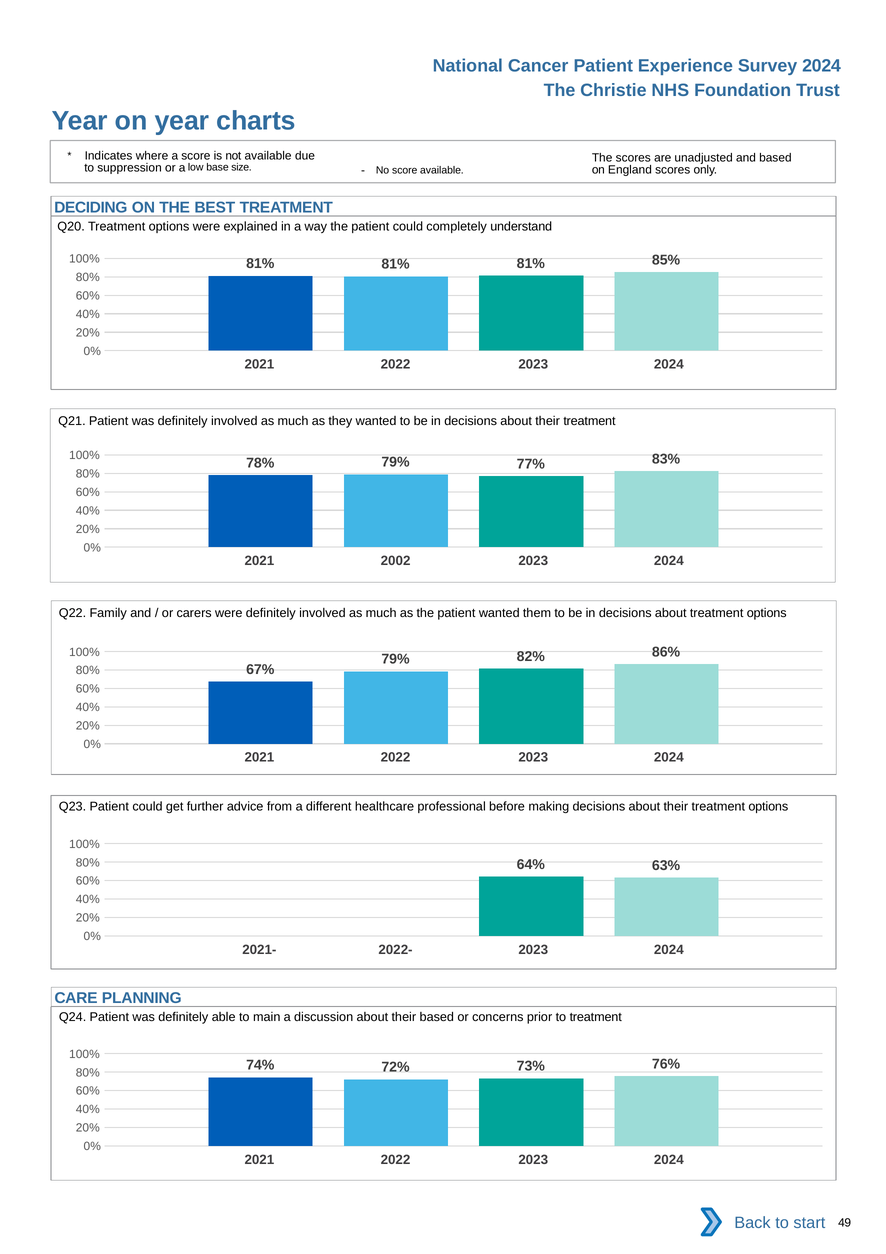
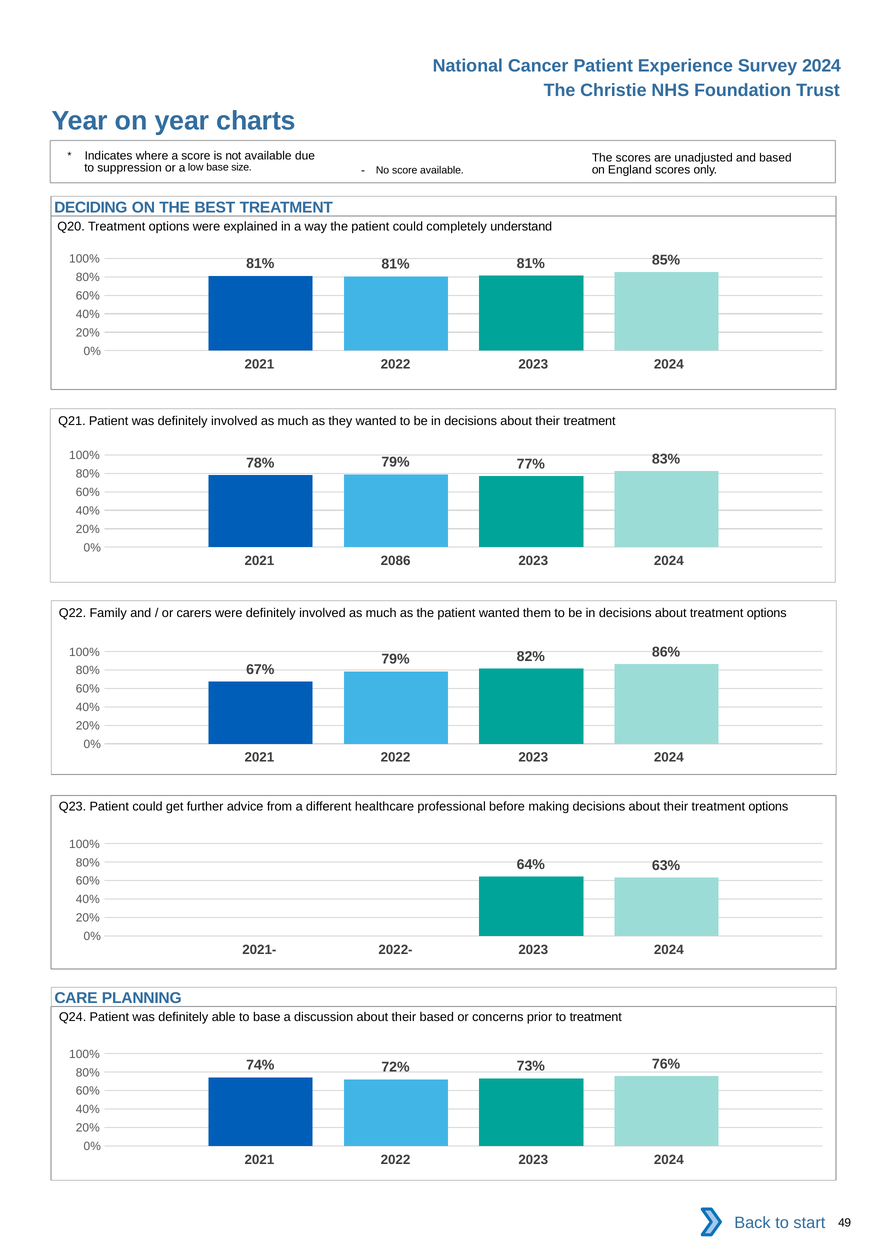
2002: 2002 -> 2086
to main: main -> base
